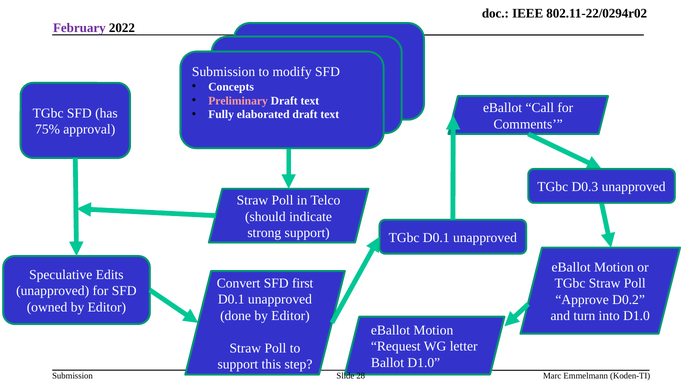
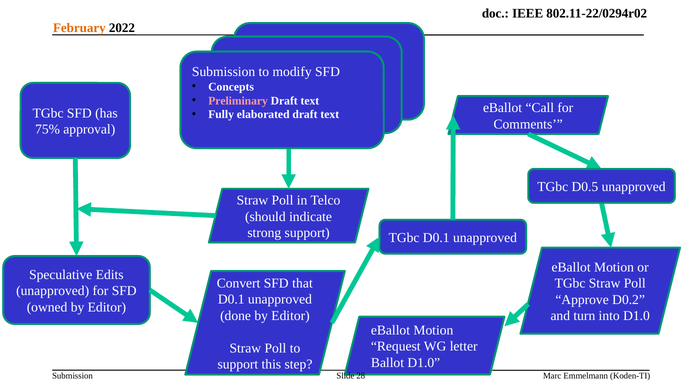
February colour: purple -> orange
D0.3: D0.3 -> D0.5
first: first -> that
